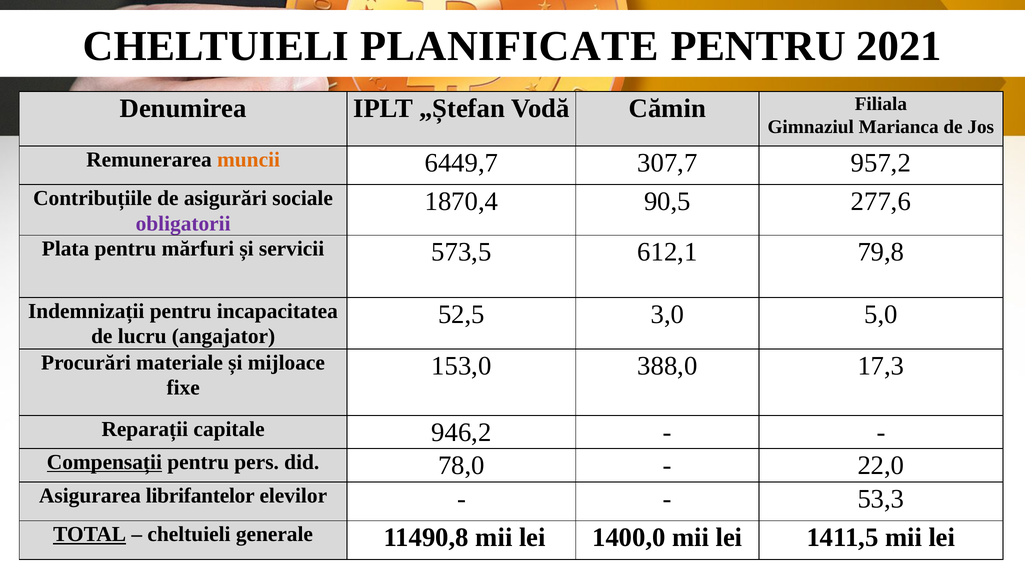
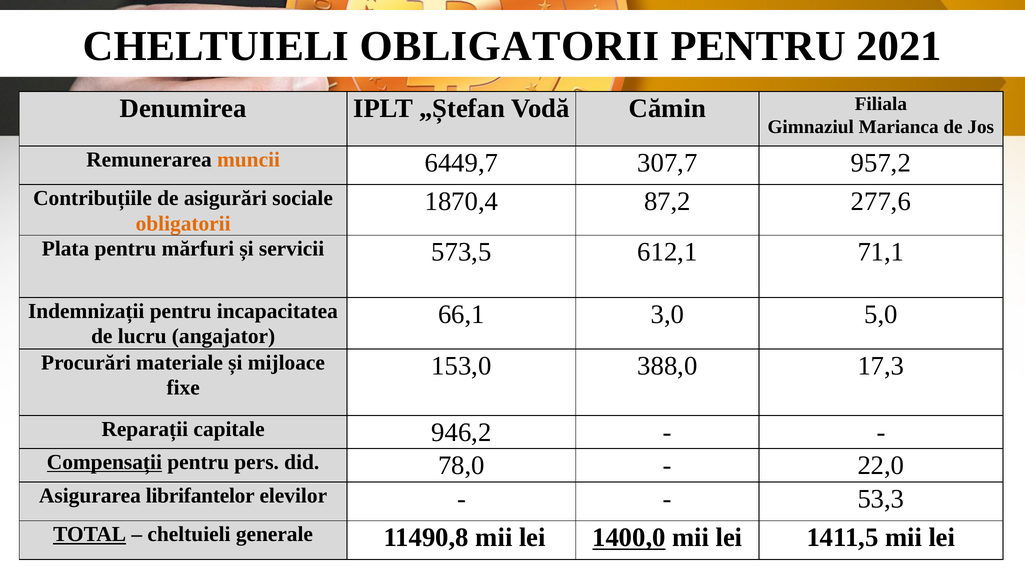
CHELTUIELI PLANIFICATE: PLANIFICATE -> OBLIGATORII
90,5: 90,5 -> 87,2
obligatorii at (183, 224) colour: purple -> orange
79,8: 79,8 -> 71,1
52,5: 52,5 -> 66,1
1400,0 underline: none -> present
